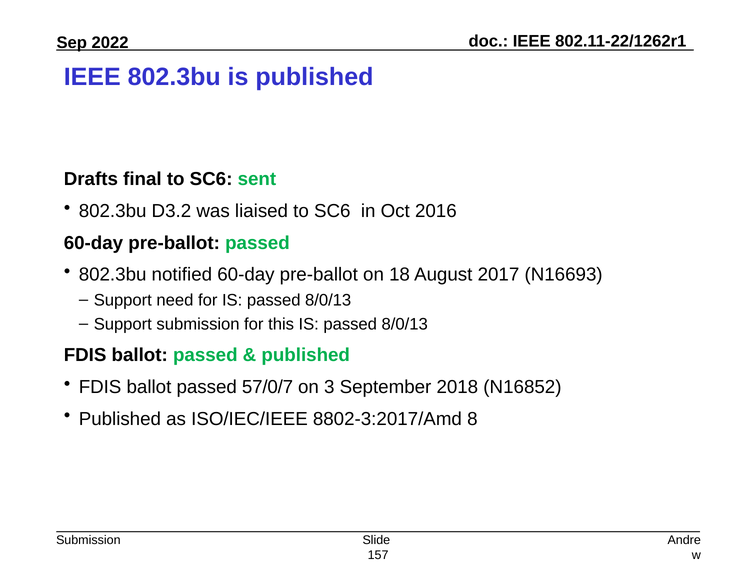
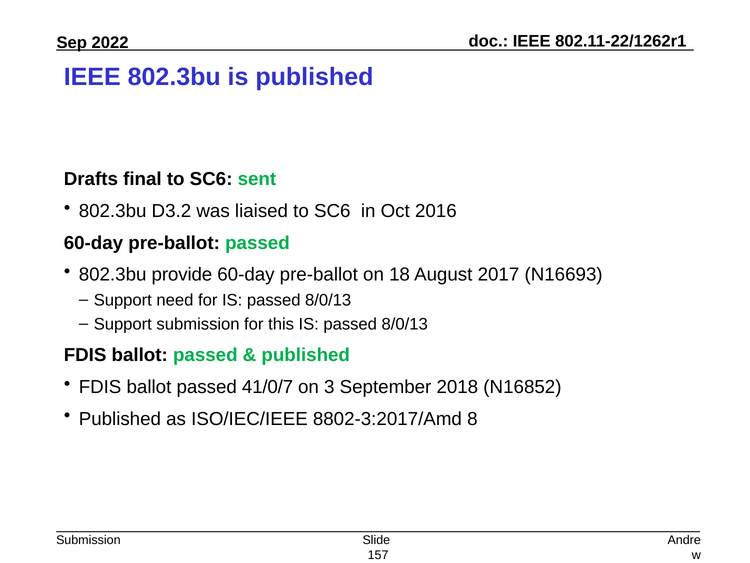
notified: notified -> provide
57/0/7: 57/0/7 -> 41/0/7
